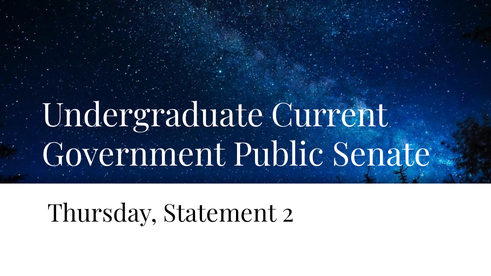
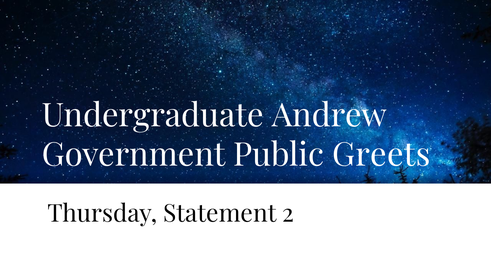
Current: Current -> Andrew
Senate: Senate -> Greets
